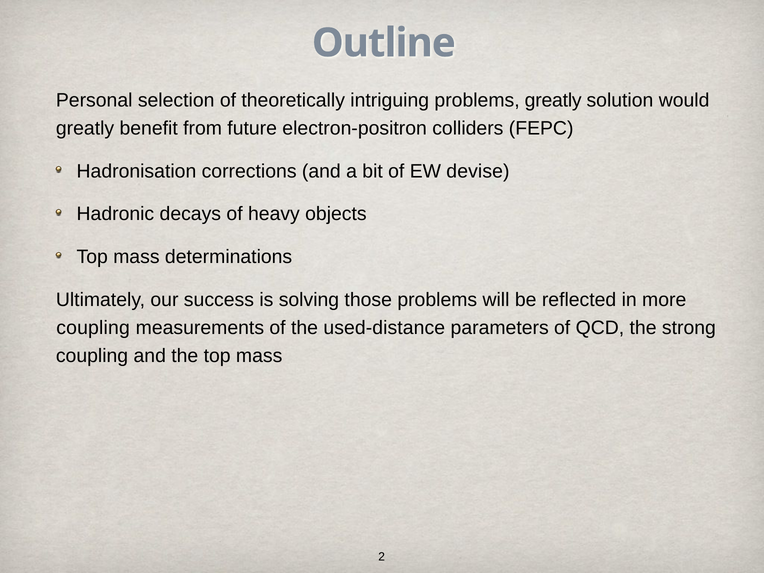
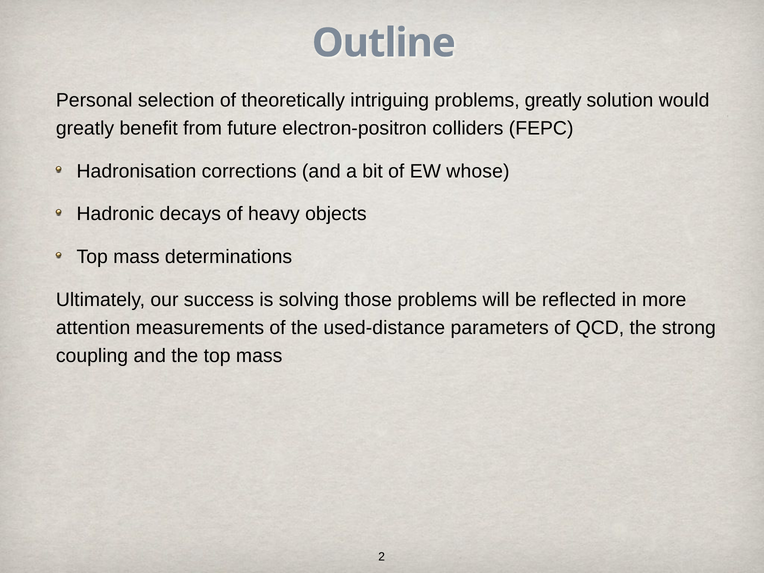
devise: devise -> whose
coupling at (93, 328): coupling -> attention
